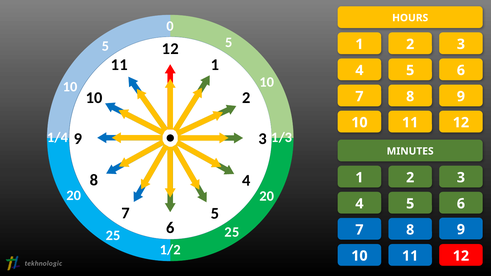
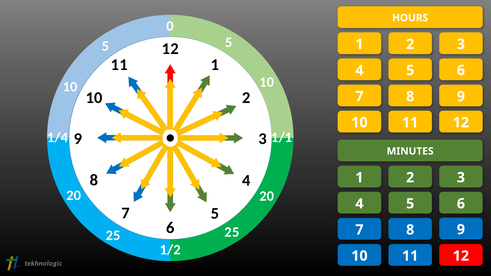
1/3: 1/3 -> 1/1
